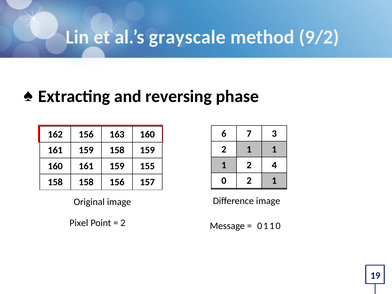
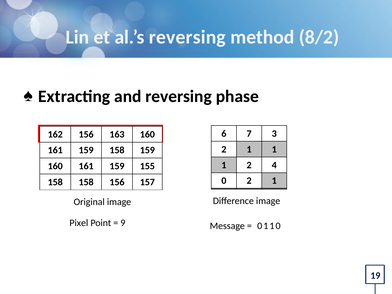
al.’s grayscale: grayscale -> reversing
9/2: 9/2 -> 8/2
2 at (123, 223): 2 -> 9
